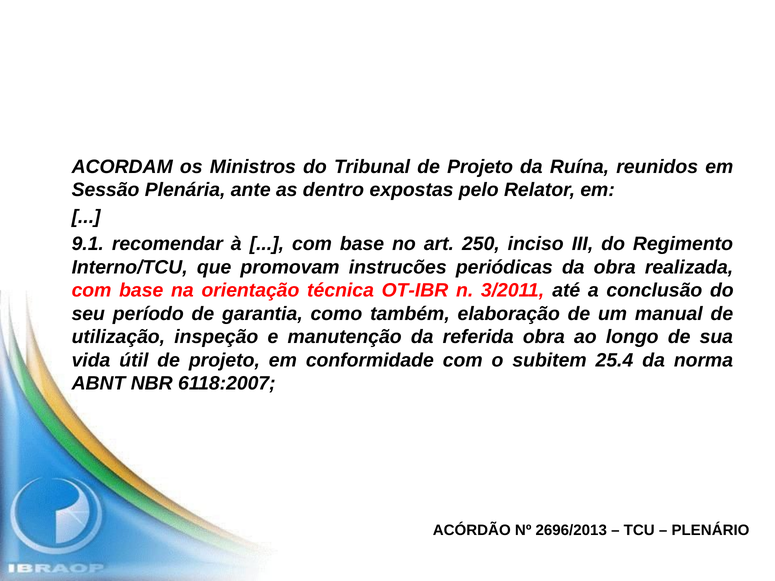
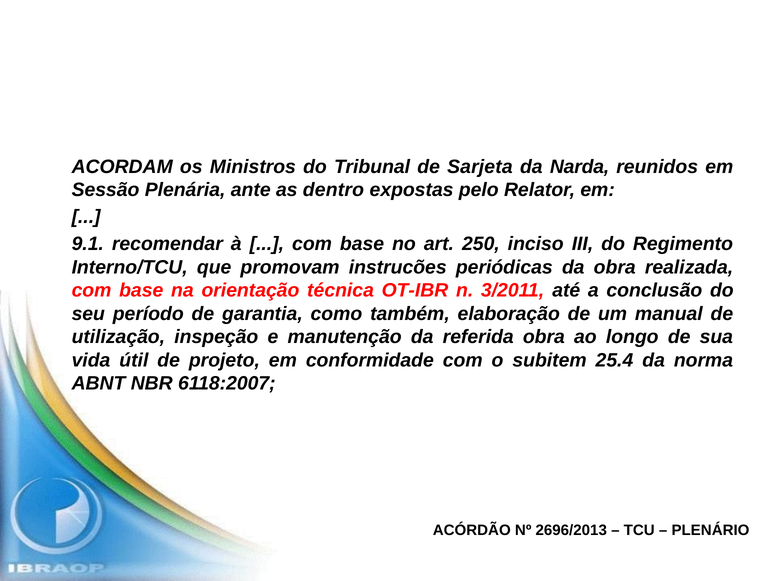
Tribunal de Projeto: Projeto -> Sarjeta
Ruína: Ruína -> Narda
